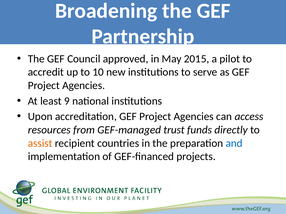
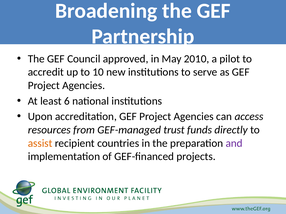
2015: 2015 -> 2010
9: 9 -> 6
and colour: blue -> purple
